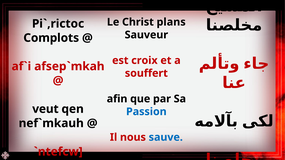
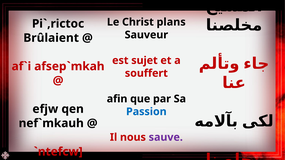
Complots: Complots -> Brûlaient
croix: croix -> sujet
veut: veut -> efjw
sauve colour: blue -> purple
